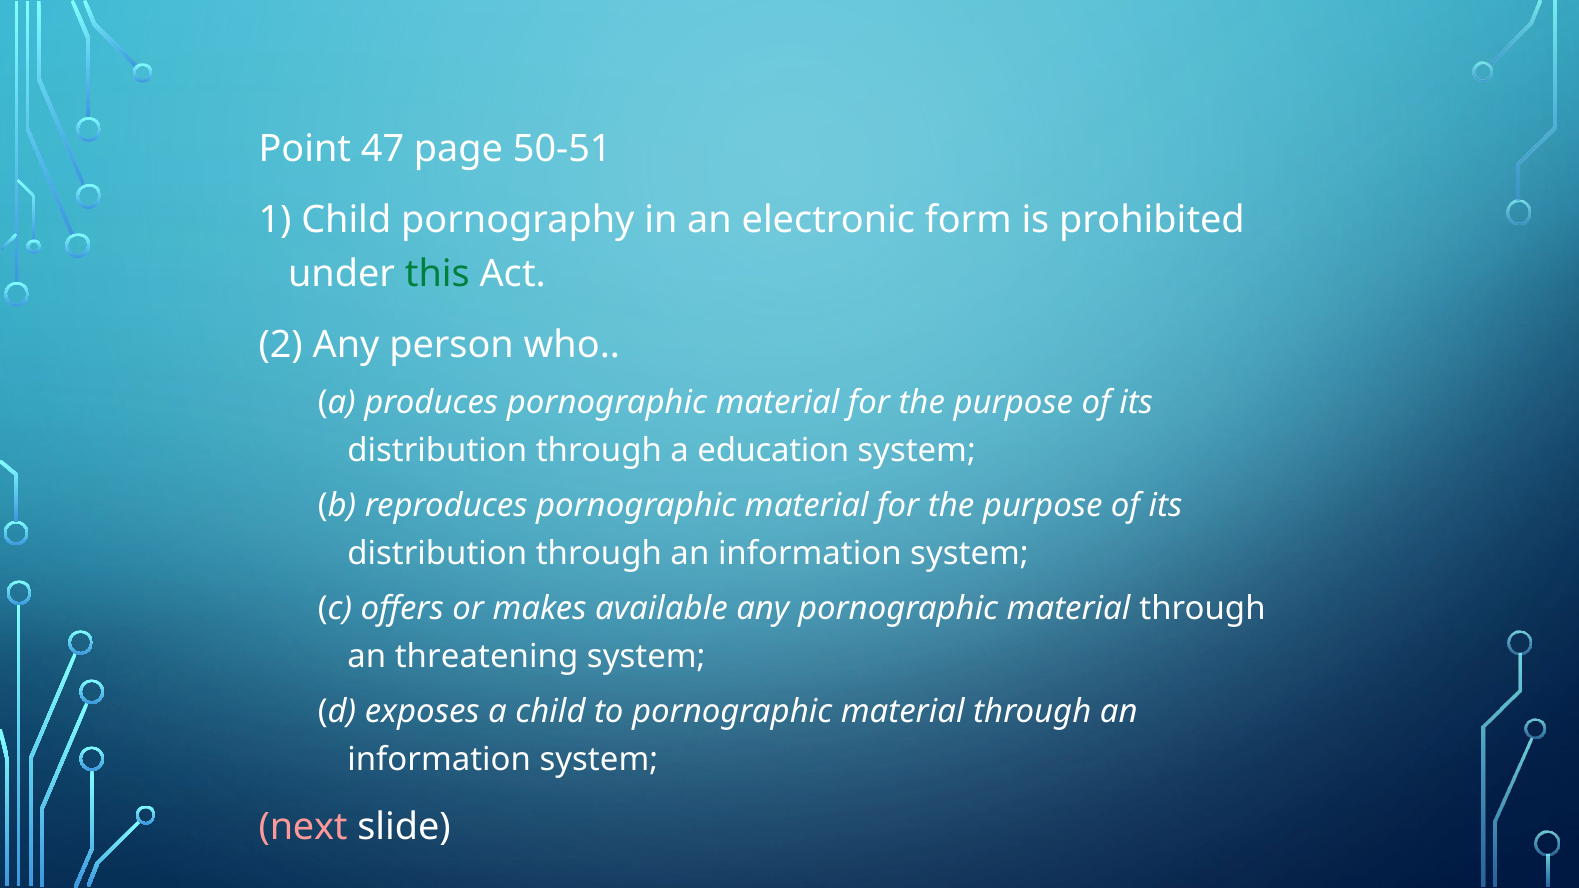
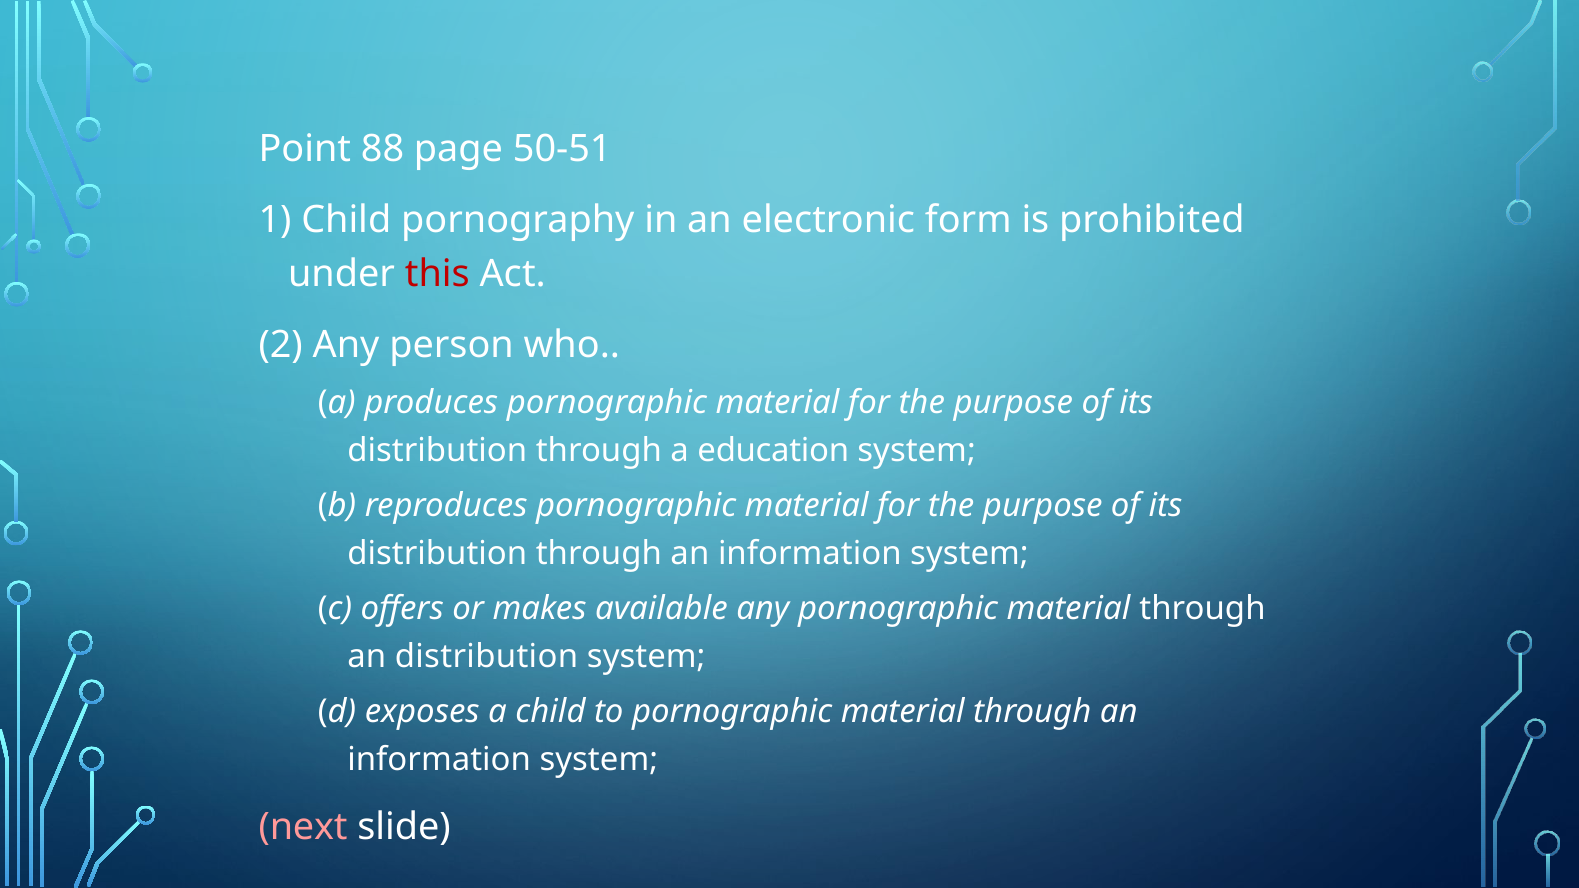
47: 47 -> 88
this colour: green -> red
an threatening: threatening -> distribution
